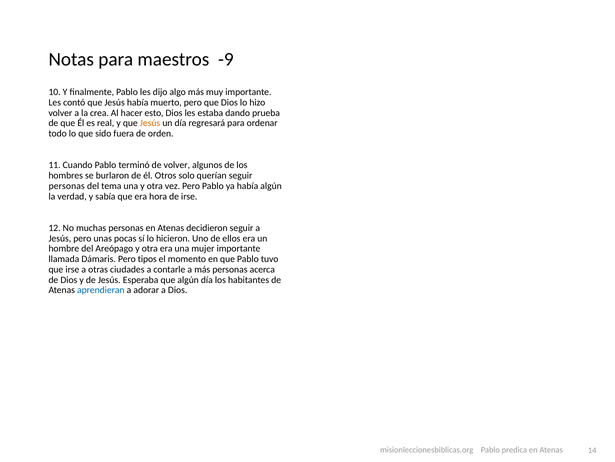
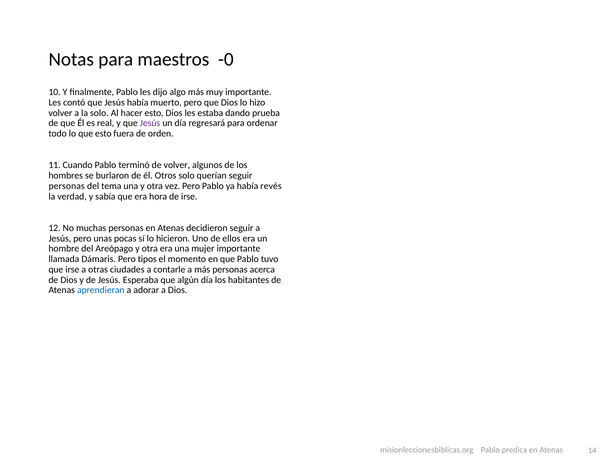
-9: -9 -> -0
la crea: crea -> solo
Jesús at (150, 123) colour: orange -> purple
que sido: sido -> esto
había algún: algún -> revés
